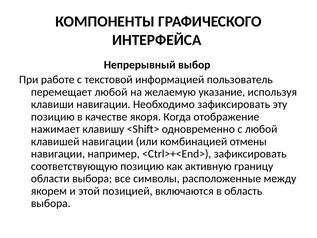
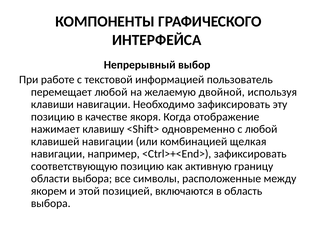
указание: указание -> двойной
отмены: отмены -> щелкая
